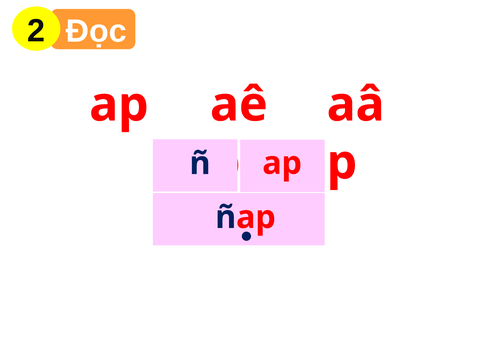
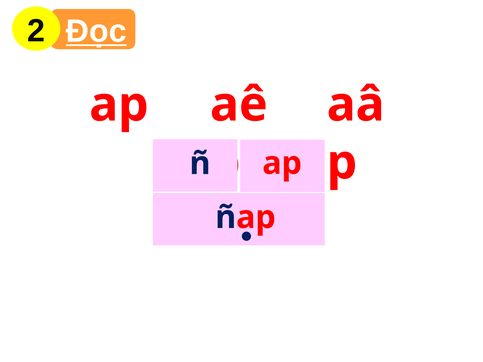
Đọc underline: none -> present
